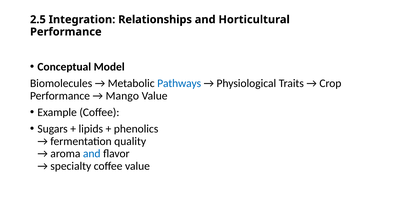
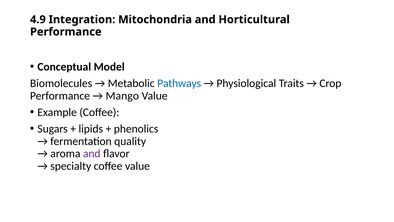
2.5: 2.5 -> 4.9
Relationships: Relationships -> Mitochondria
and at (92, 153) colour: blue -> purple
